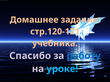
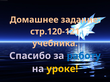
уроке colour: light blue -> yellow
